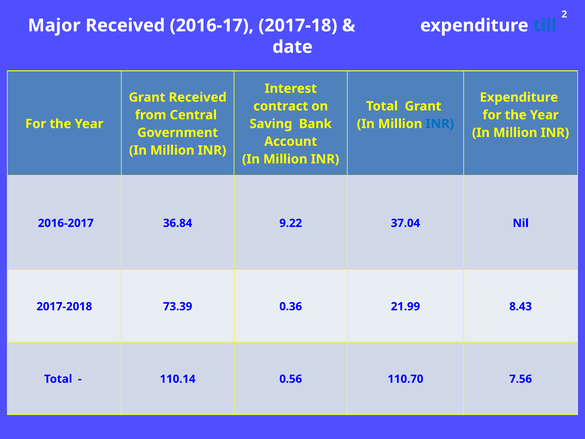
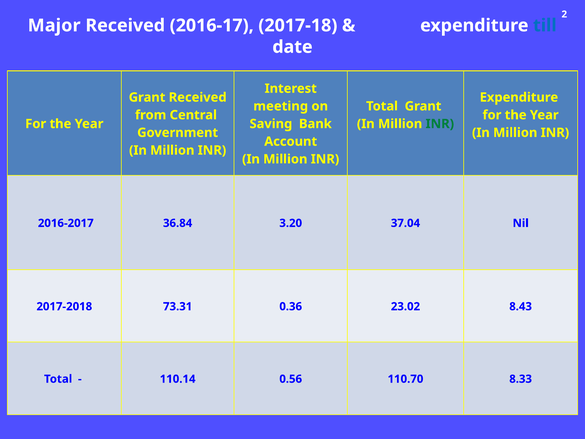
contract: contract -> meeting
INR at (440, 124) colour: blue -> green
9.22: 9.22 -> 3.20
73.39: 73.39 -> 73.31
21.99: 21.99 -> 23.02
7.56: 7.56 -> 8.33
